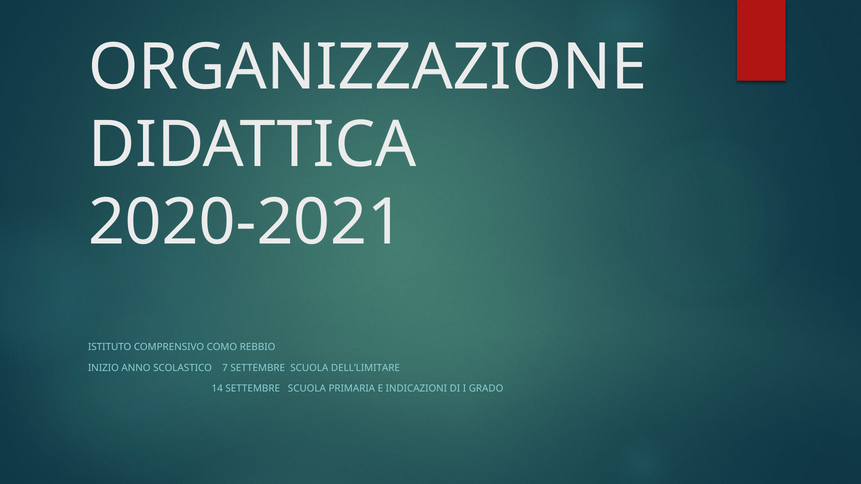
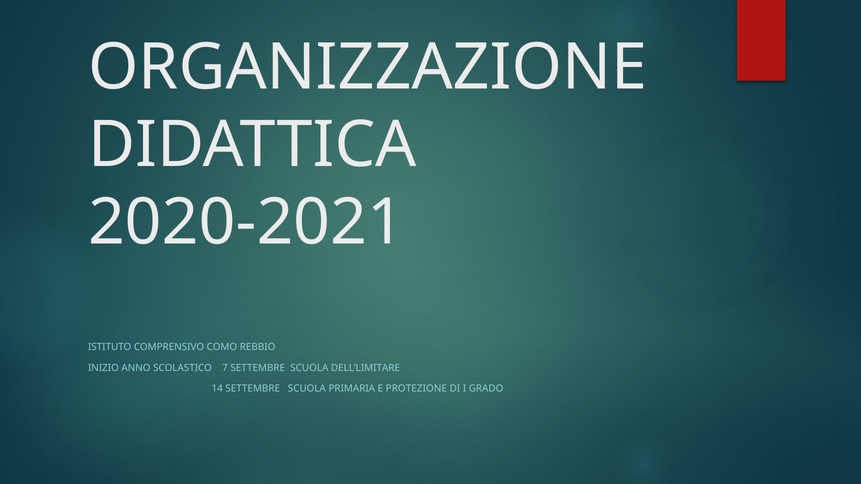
INDICAZIONI: INDICAZIONI -> PROTEZIONE
